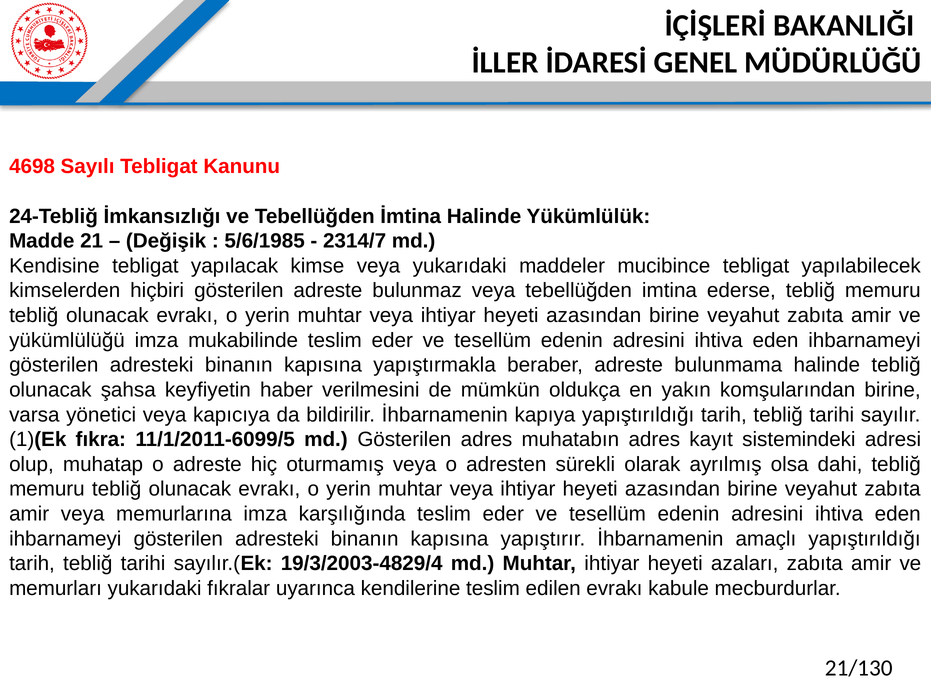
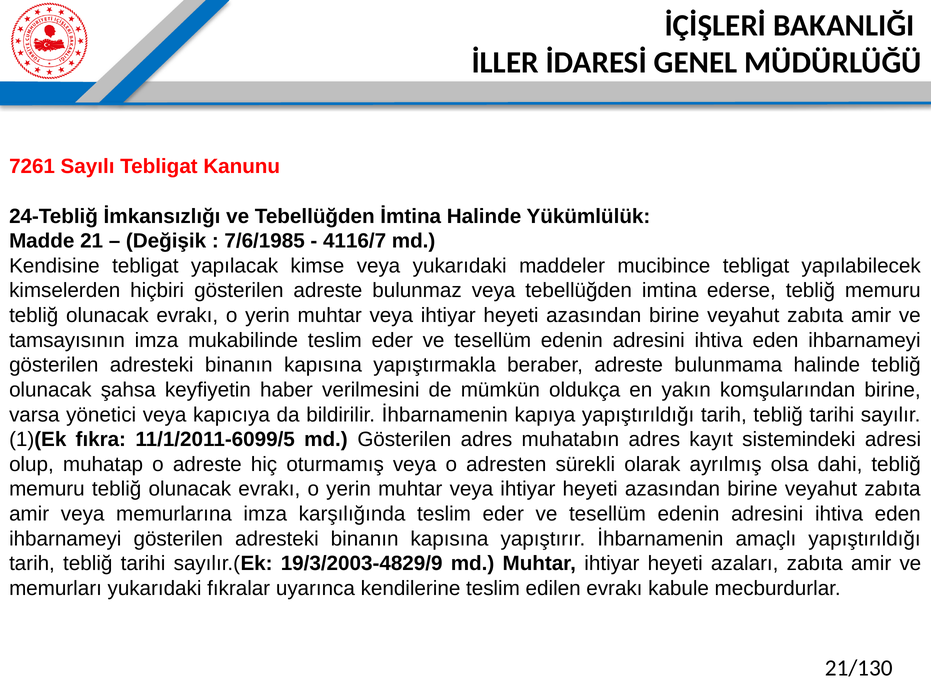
4698: 4698 -> 7261
5/6/1985: 5/6/1985 -> 7/6/1985
2314/7: 2314/7 -> 4116/7
yükümlülüğü: yükümlülüğü -> tamsayısının
19/3/2003-4829/4: 19/3/2003-4829/4 -> 19/3/2003-4829/9
